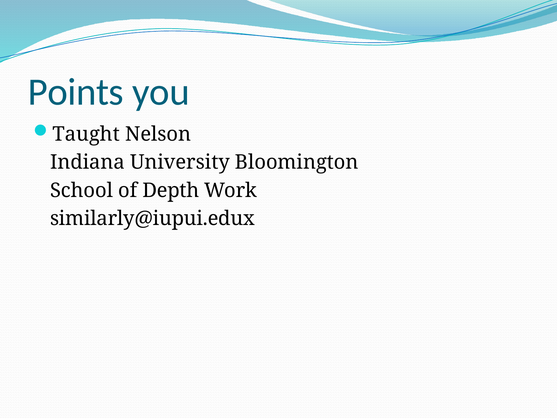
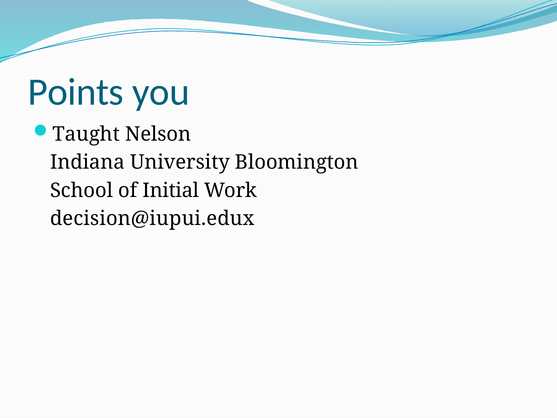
Depth: Depth -> Initial
similarly@iupui.edux: similarly@iupui.edux -> decision@iupui.edux
